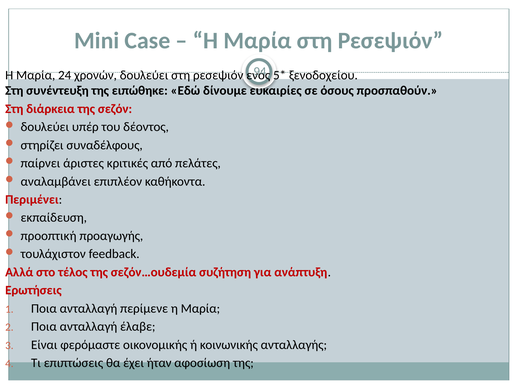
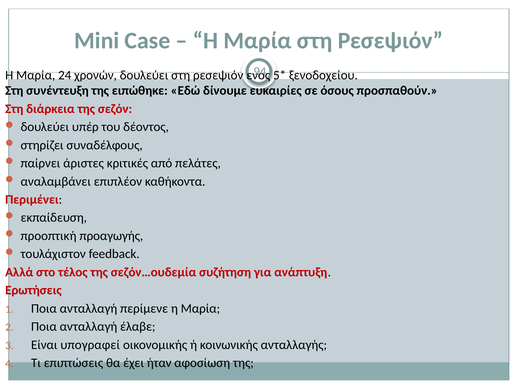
φερόμαστε: φερόμαστε -> υπογραφεί
